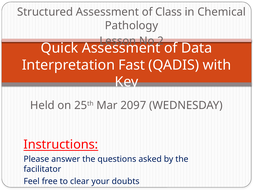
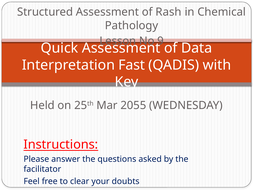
Class: Class -> Rash
2: 2 -> 9
2097: 2097 -> 2055
